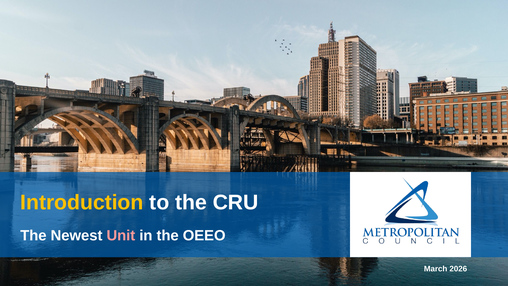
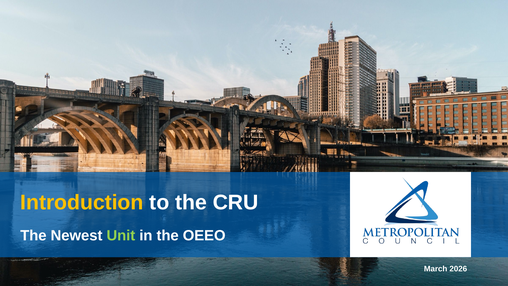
Unit colour: pink -> light green
